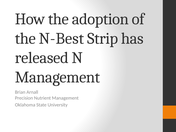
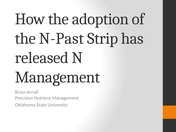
N-Best: N-Best -> N-Past
